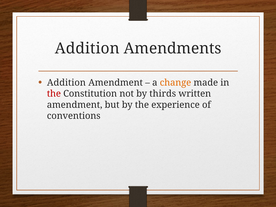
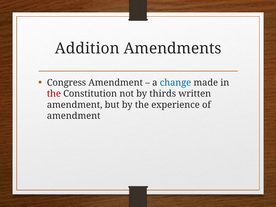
Addition at (66, 83): Addition -> Congress
change colour: orange -> blue
conventions at (74, 116): conventions -> amendment
